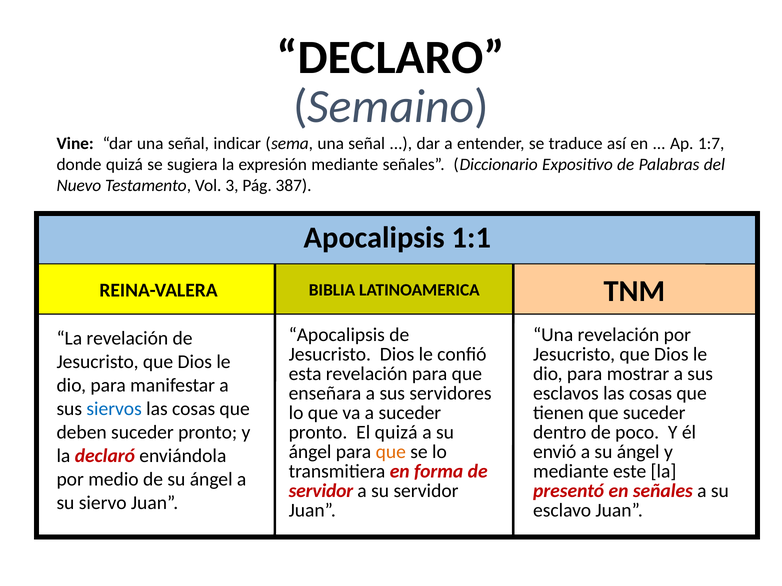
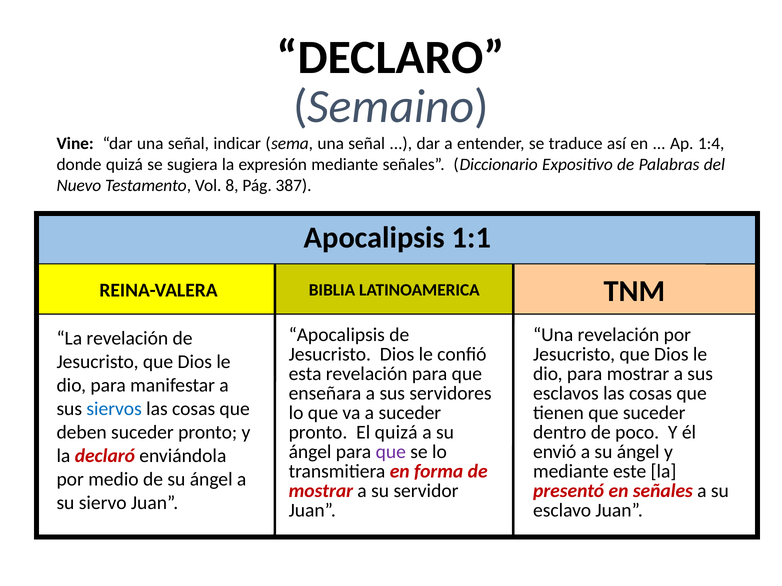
1:7: 1:7 -> 1:4
3: 3 -> 8
que at (391, 452) colour: orange -> purple
servidor at (321, 491): servidor -> mostrar
